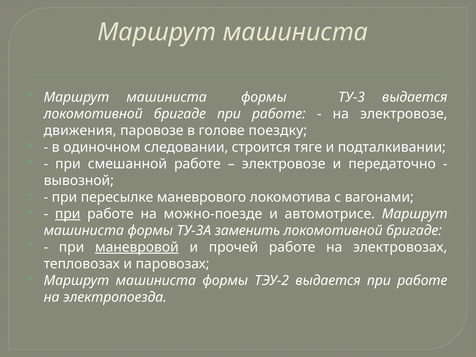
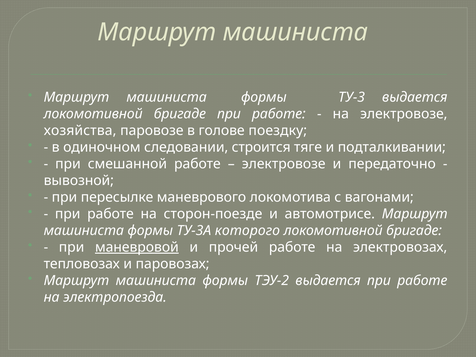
движения: движения -> хозяйства
при at (68, 214) underline: present -> none
можно-поезде: можно-поезде -> сторон-поезде
заменить: заменить -> которого
